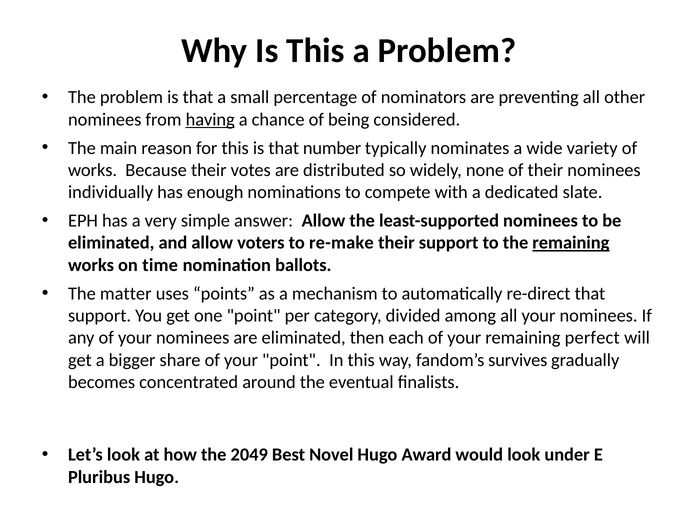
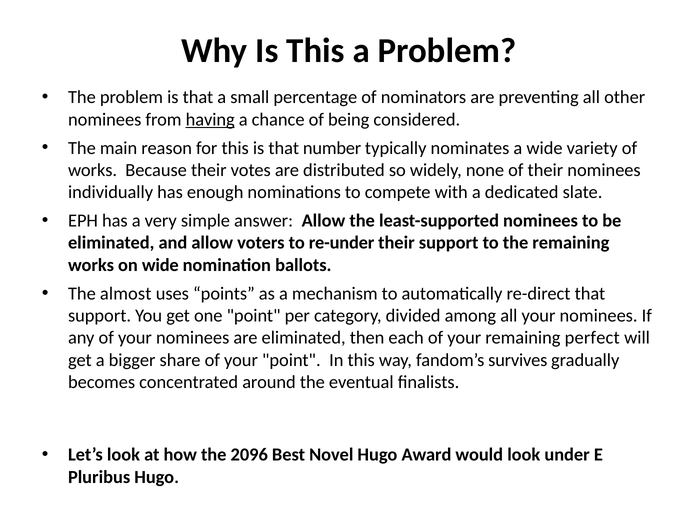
re-make: re-make -> re-under
remaining at (571, 243) underline: present -> none
on time: time -> wide
matter: matter -> almost
2049: 2049 -> 2096
